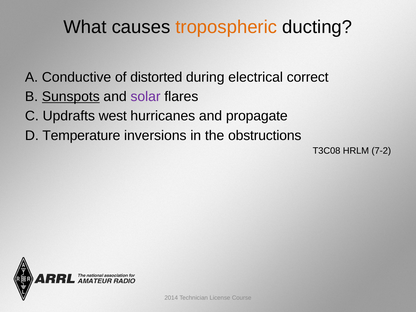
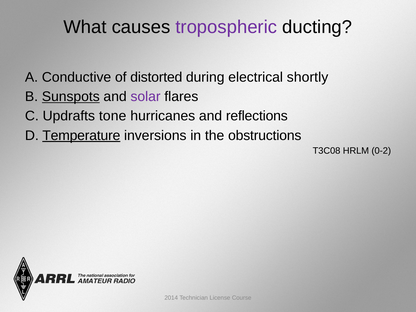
tropospheric colour: orange -> purple
correct: correct -> shortly
west: west -> tone
propagate: propagate -> reflections
Temperature underline: none -> present
7-2: 7-2 -> 0-2
